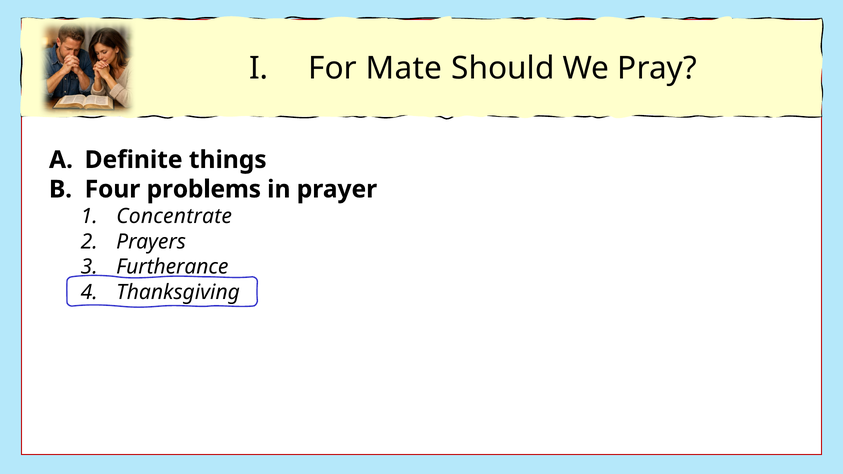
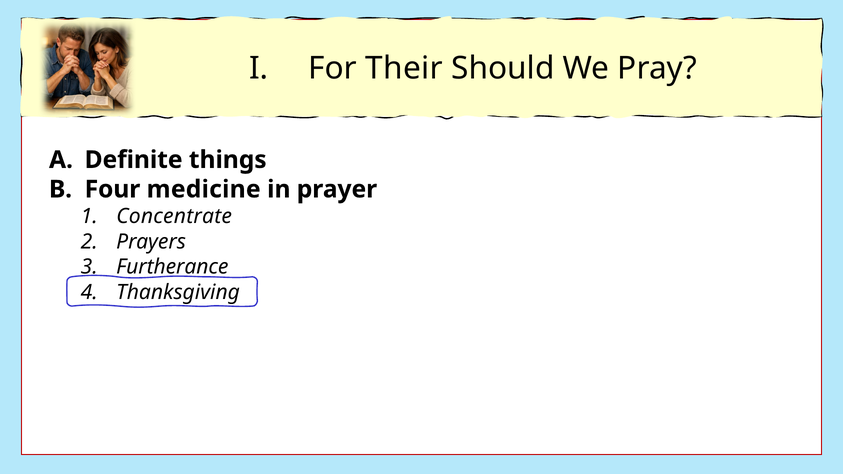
Mate: Mate -> Their
problems: problems -> medicine
